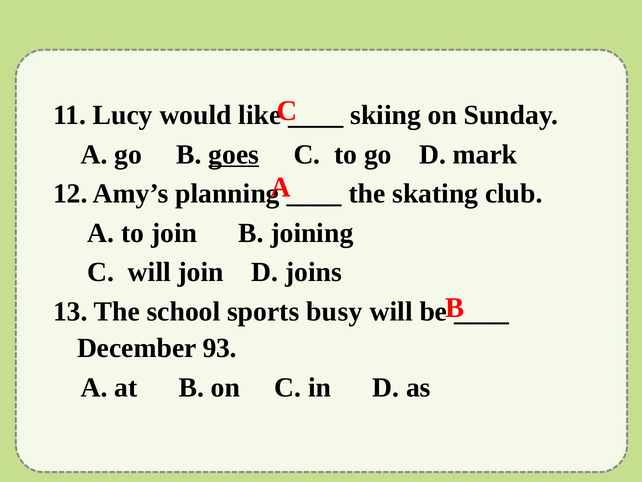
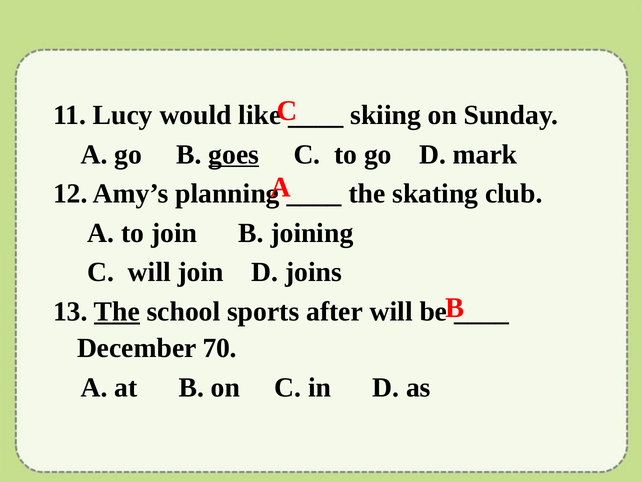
The at (117, 311) underline: none -> present
busy: busy -> after
93: 93 -> 70
